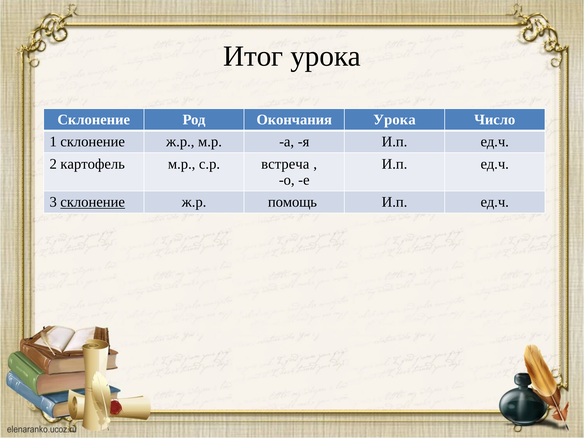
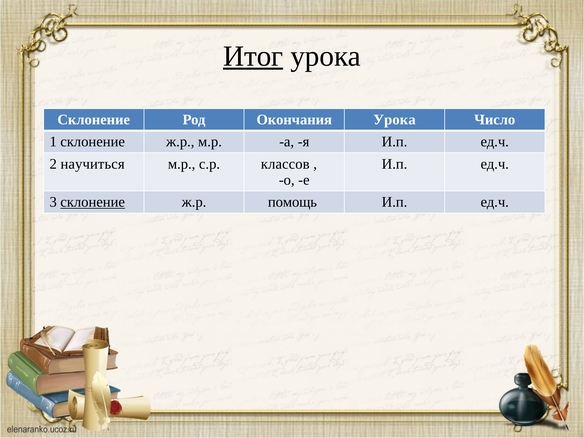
Итог underline: none -> present
картофель: картофель -> научиться
встреча: встреча -> классов
